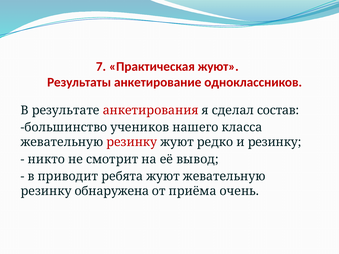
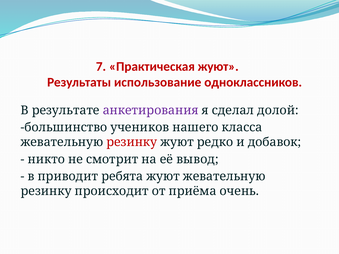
анкетирование: анкетирование -> использование
анкетирования colour: red -> purple
состав: состав -> долой
и резинку: резинку -> добавок
обнаружена: обнаружена -> происходит
